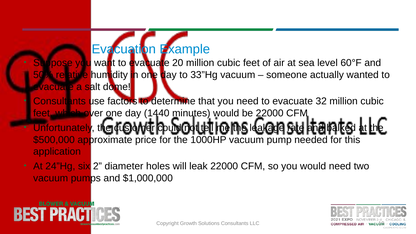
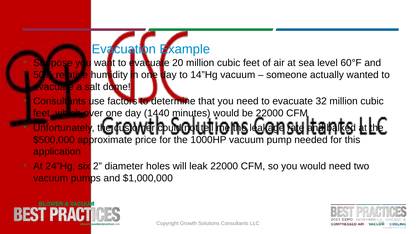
33”Hg: 33”Hg -> 14”Hg
